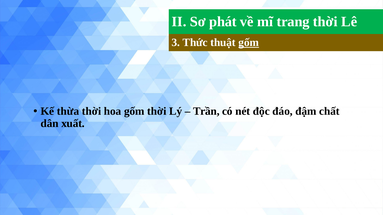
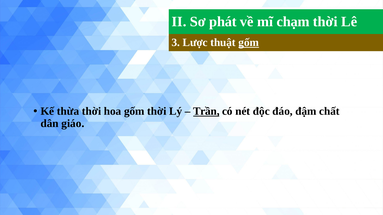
trang: trang -> chạm
Thức: Thức -> Lược
Trần underline: none -> present
xuất: xuất -> giáo
